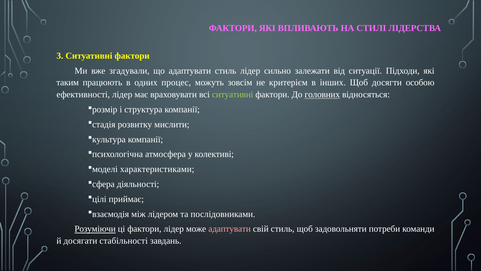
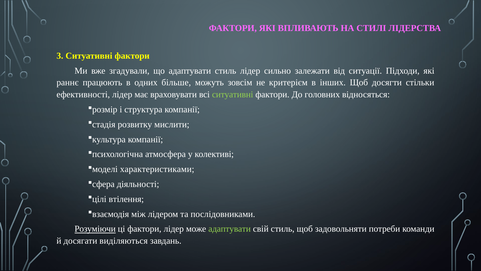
таким: таким -> раннє
процес: процес -> більше
особою: особою -> стільки
головних underline: present -> none
приймає: приймає -> втілення
адаптувати at (230, 229) colour: pink -> light green
стабільності: стабільності -> виділяються
